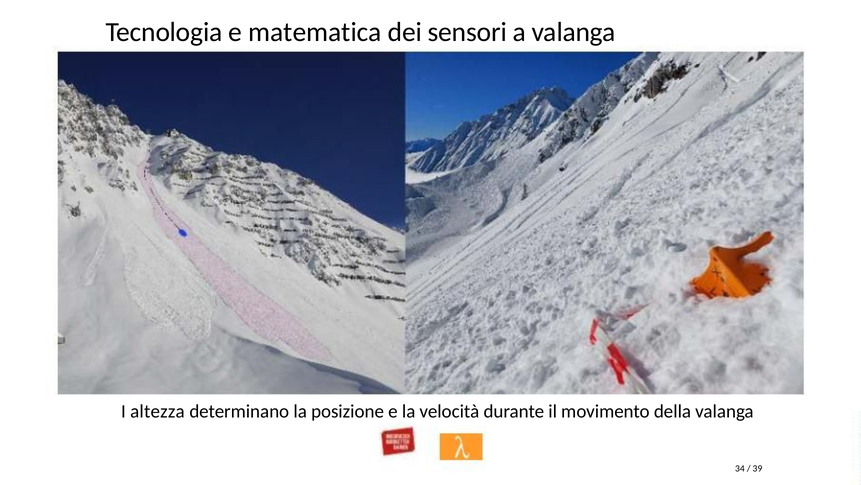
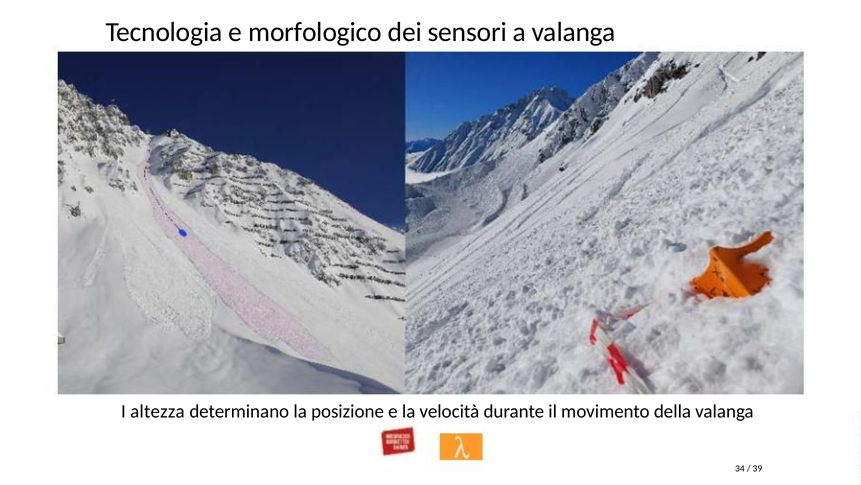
matematica: matematica -> morfologico
